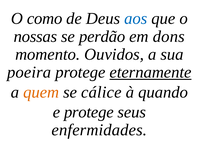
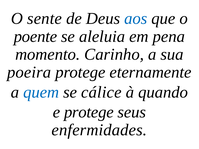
como: como -> sente
nossas: nossas -> poente
perdão: perdão -> aleluia
dons: dons -> pena
Ouvidos: Ouvidos -> Carinho
eternamente underline: present -> none
quem colour: orange -> blue
